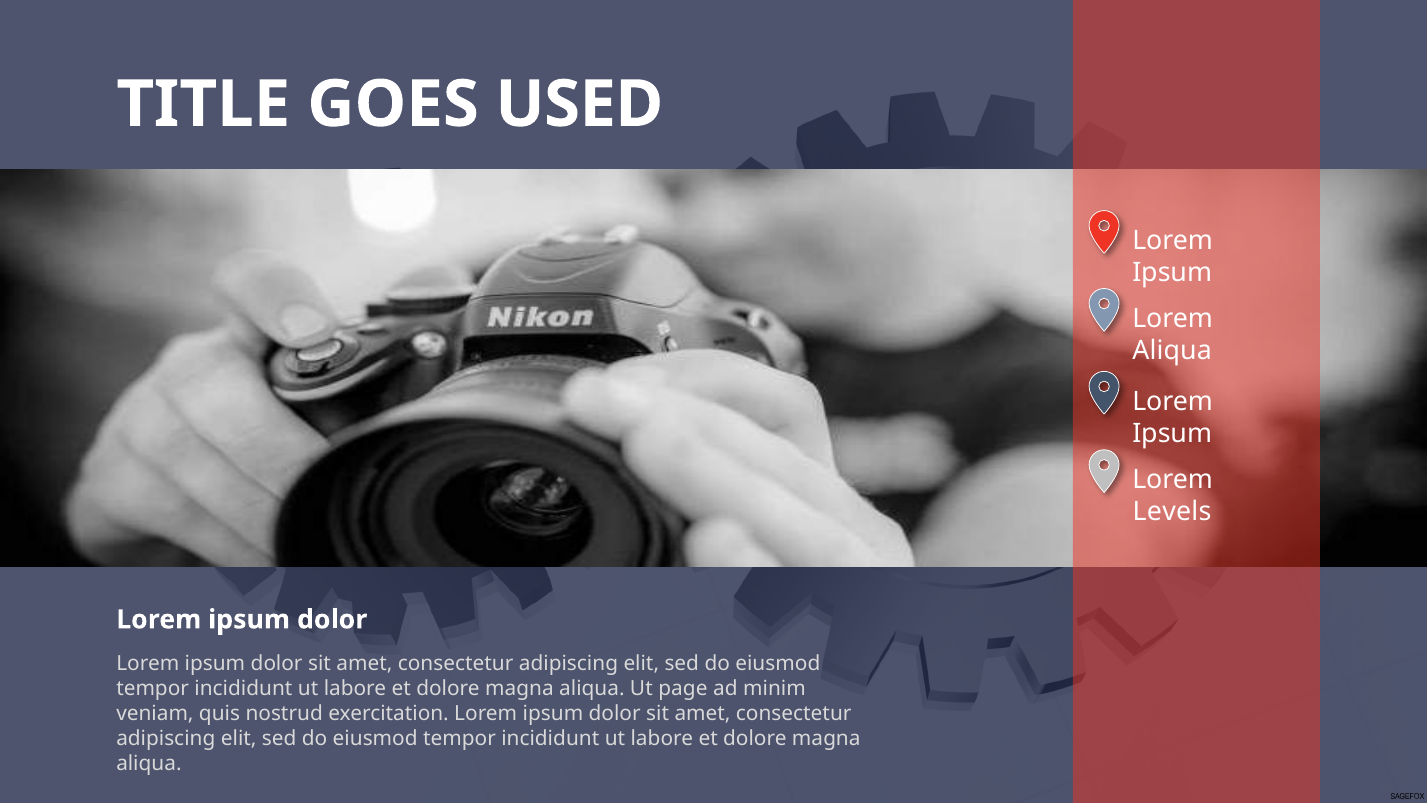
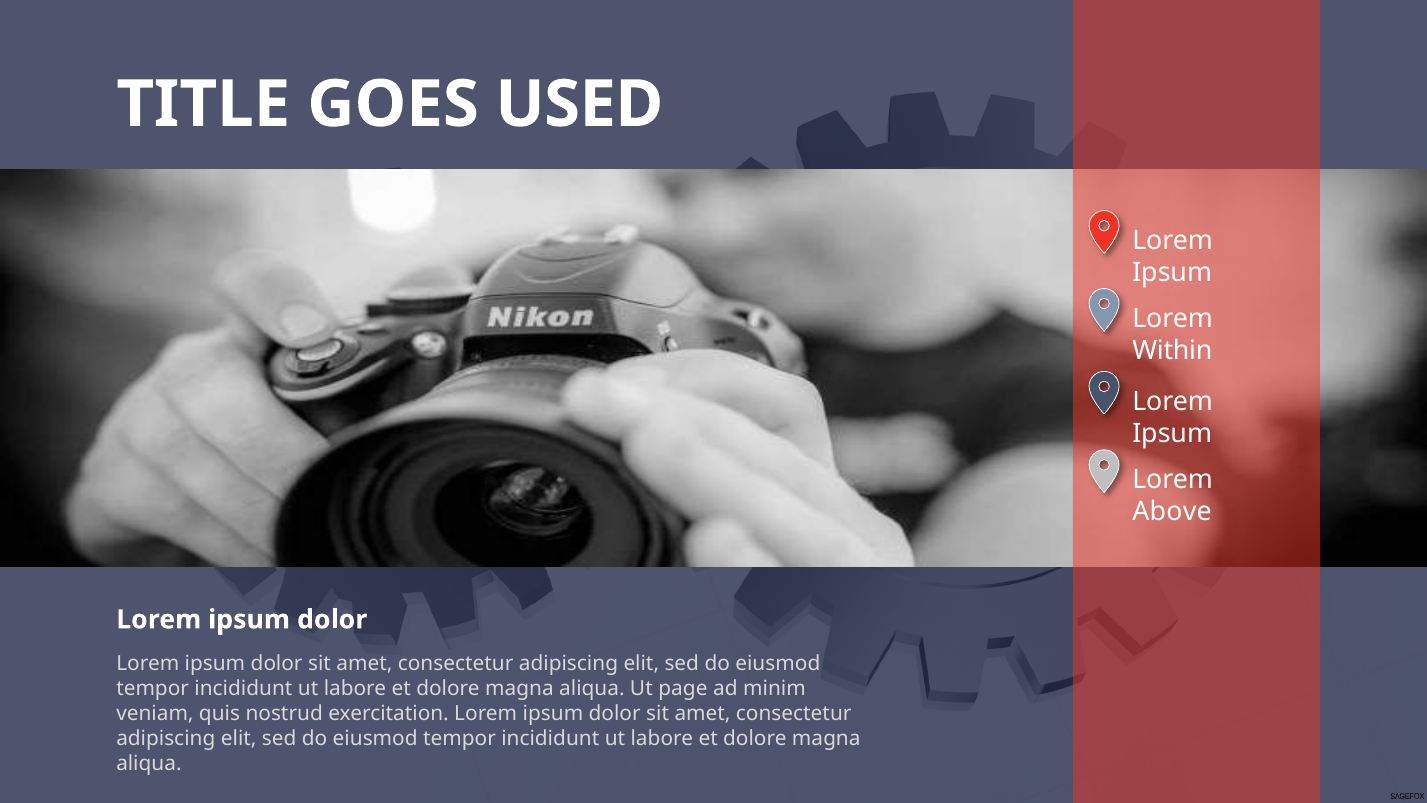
Aliqua at (1172, 350): Aliqua -> Within
Levels: Levels -> Above
